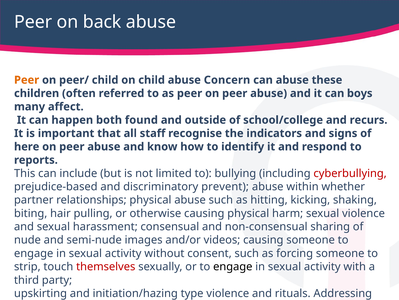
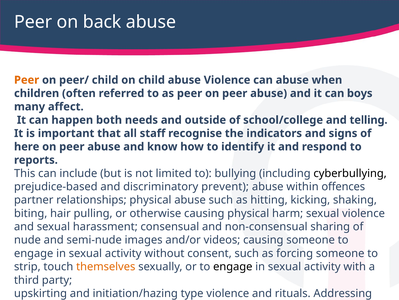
abuse Concern: Concern -> Violence
these: these -> when
found: found -> needs
recurs: recurs -> telling
cyberbullying colour: red -> black
whether: whether -> offences
themselves colour: red -> orange
